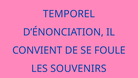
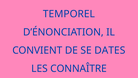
FOULE: FOULE -> DATES
SOUVENIRS: SOUVENIRS -> CONNAÎTRE
